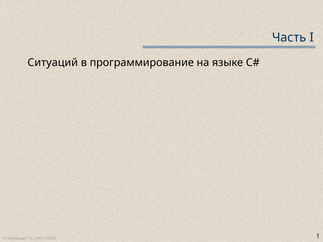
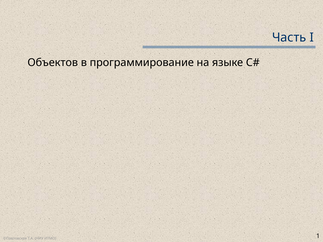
Ситуаций: Ситуаций -> Объектов
